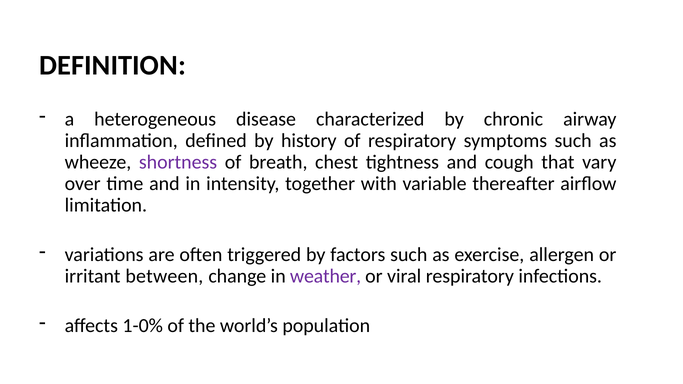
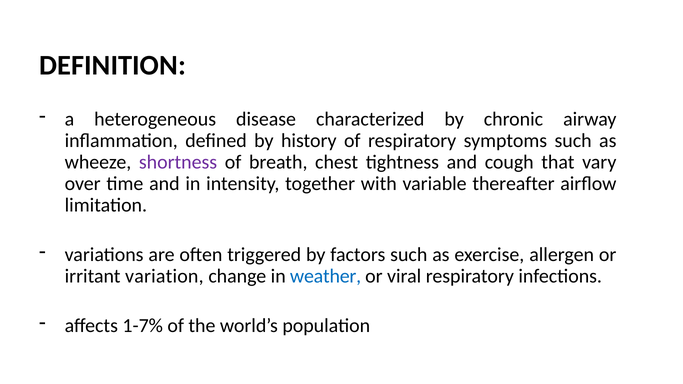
between: between -> variation
weather colour: purple -> blue
1-0%: 1-0% -> 1-7%
